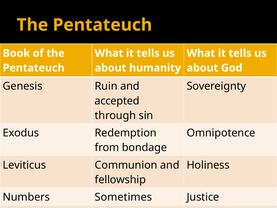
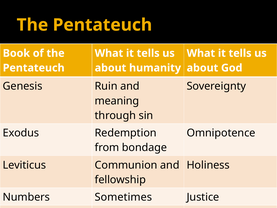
accepted: accepted -> meaning
